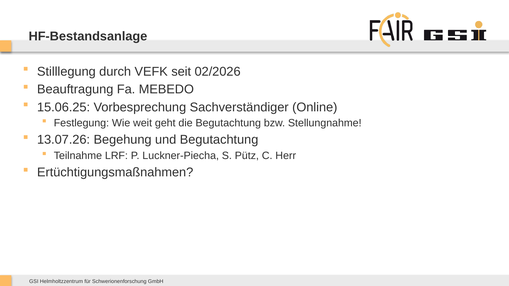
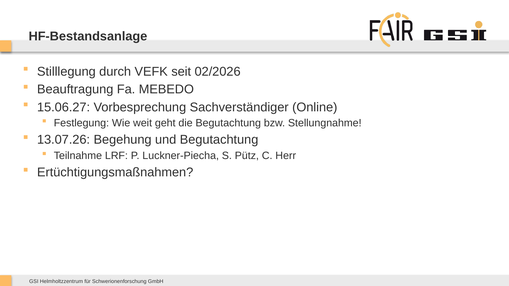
15.06.25: 15.06.25 -> 15.06.27
